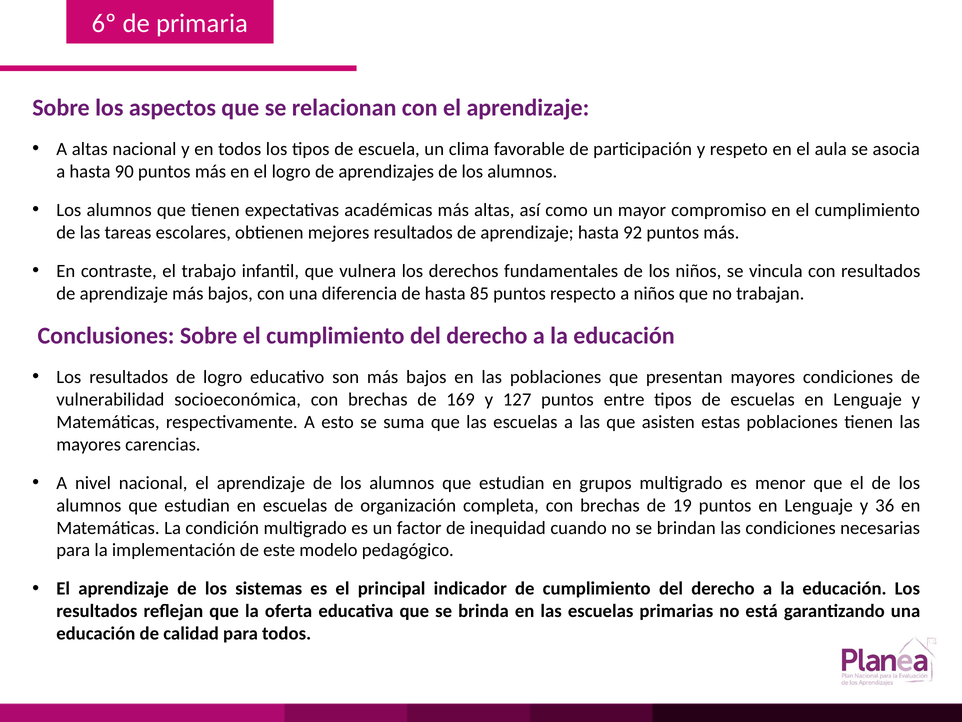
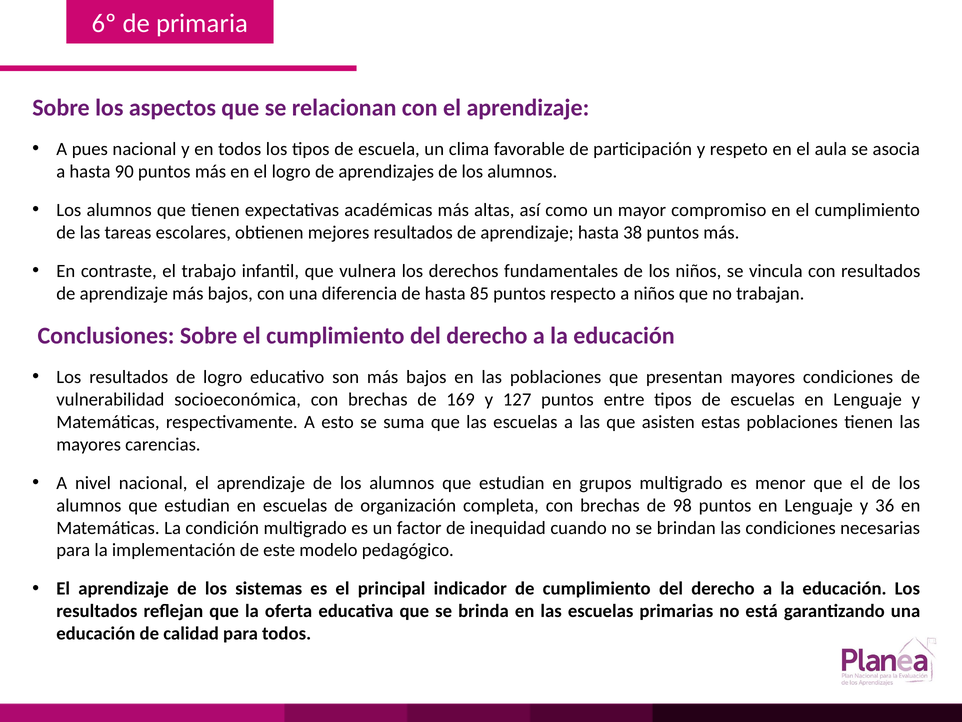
A altas: altas -> pues
92: 92 -> 38
19: 19 -> 98
